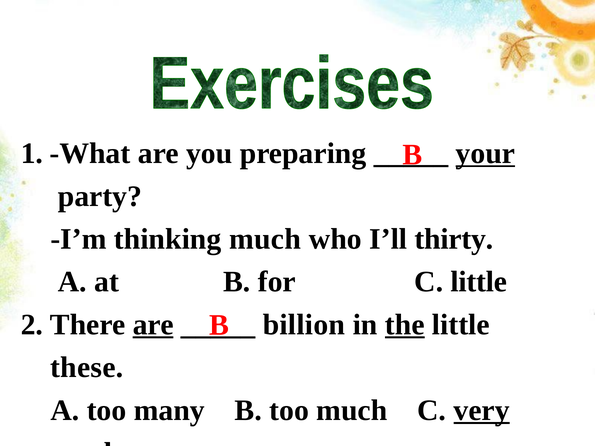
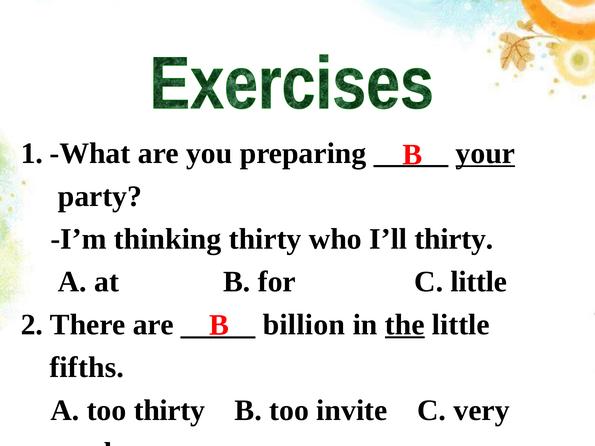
thinking much: much -> thirty
are at (153, 325) underline: present -> none
these: these -> fifths
too many: many -> thirty
too much: much -> invite
very underline: present -> none
